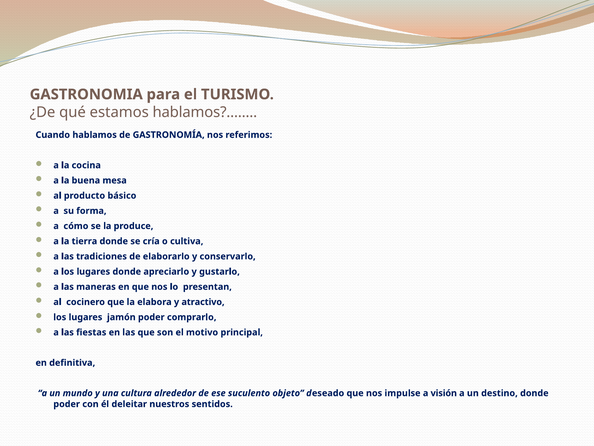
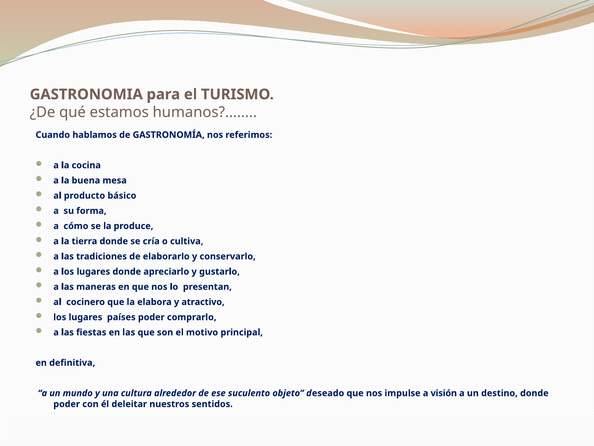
estamos hablamos: hablamos -> humanos
jamón: jamón -> países
